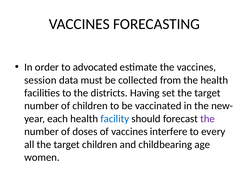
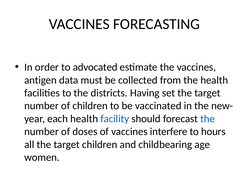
session: session -> antigen
the at (208, 119) colour: purple -> blue
every: every -> hours
